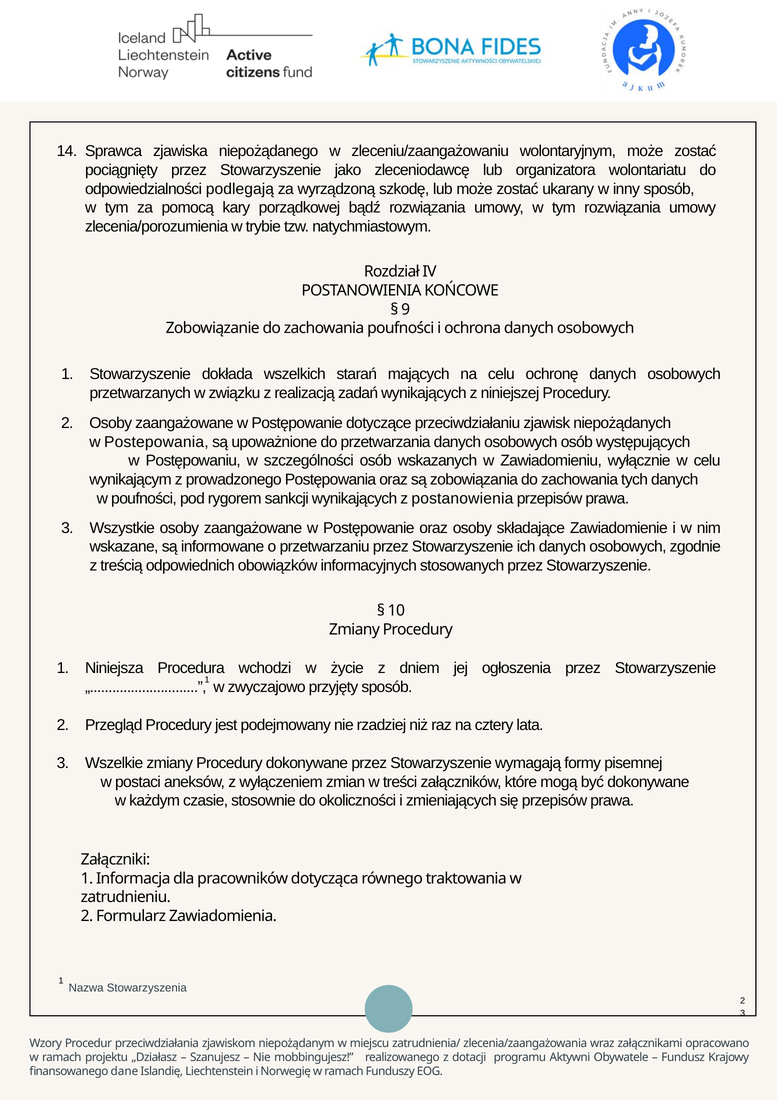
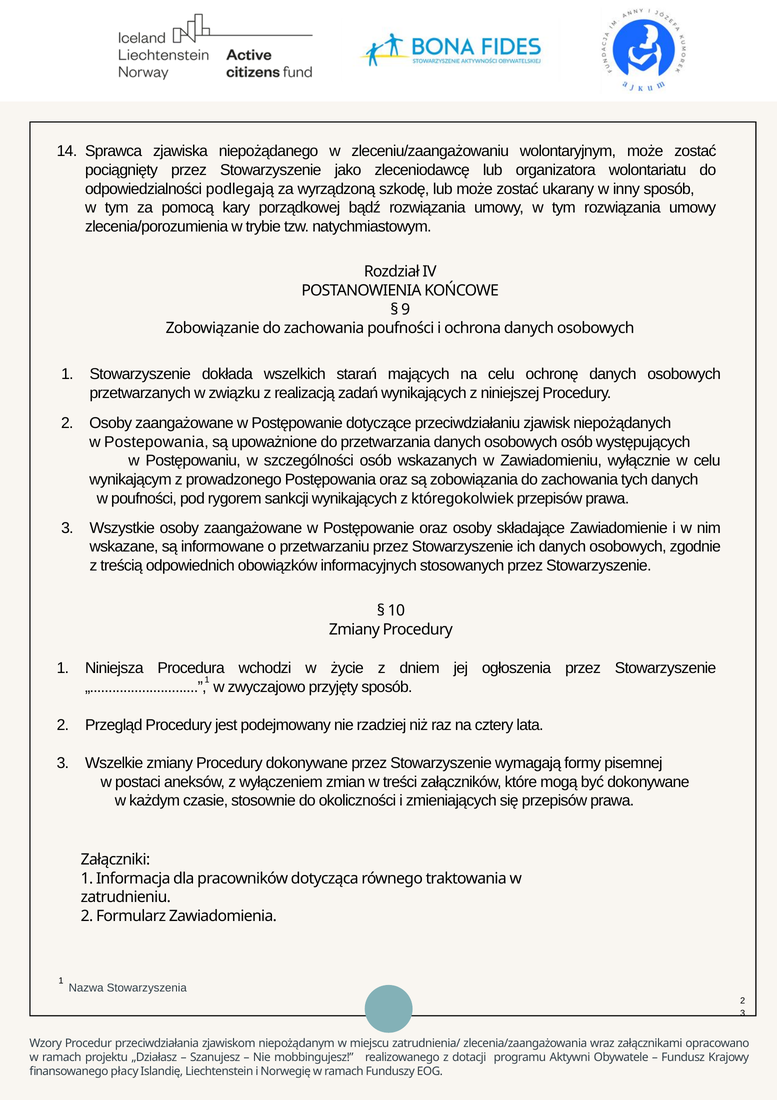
z postanowienia: postanowienia -> któregokolwiek
dane: dane -> płacy
